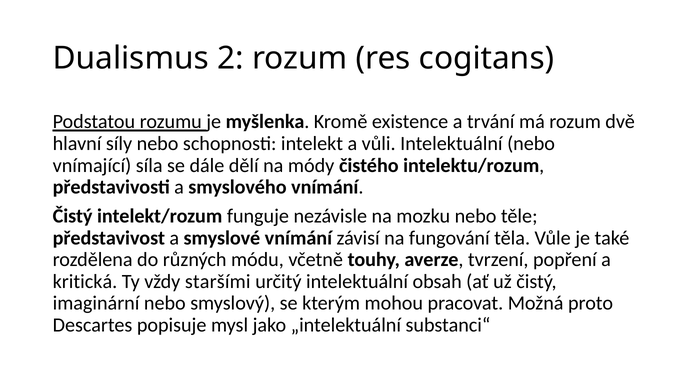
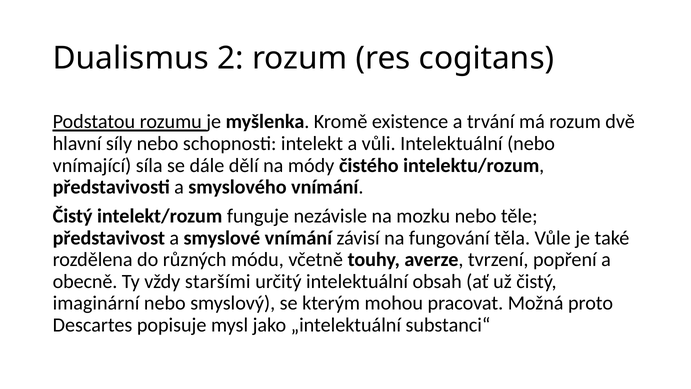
kritická: kritická -> obecně
